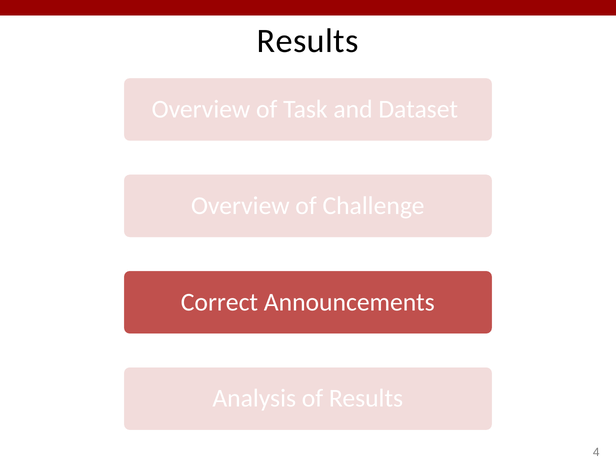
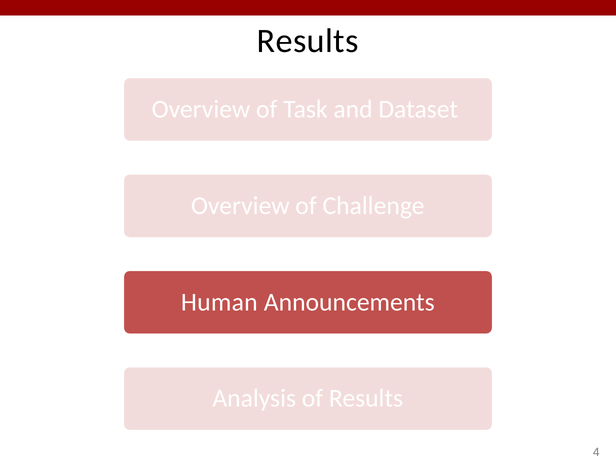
Correct: Correct -> Human
